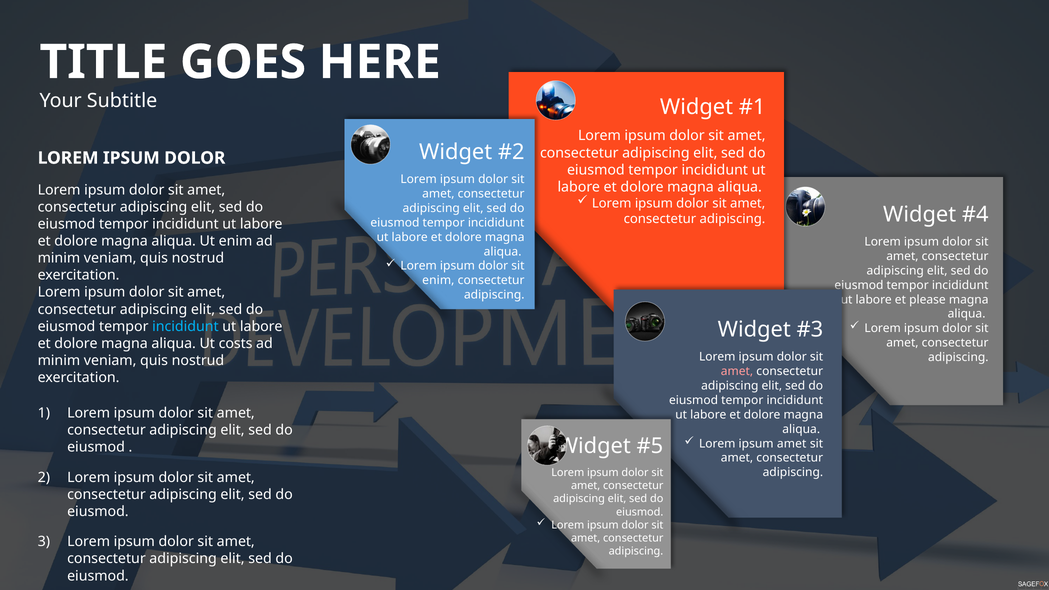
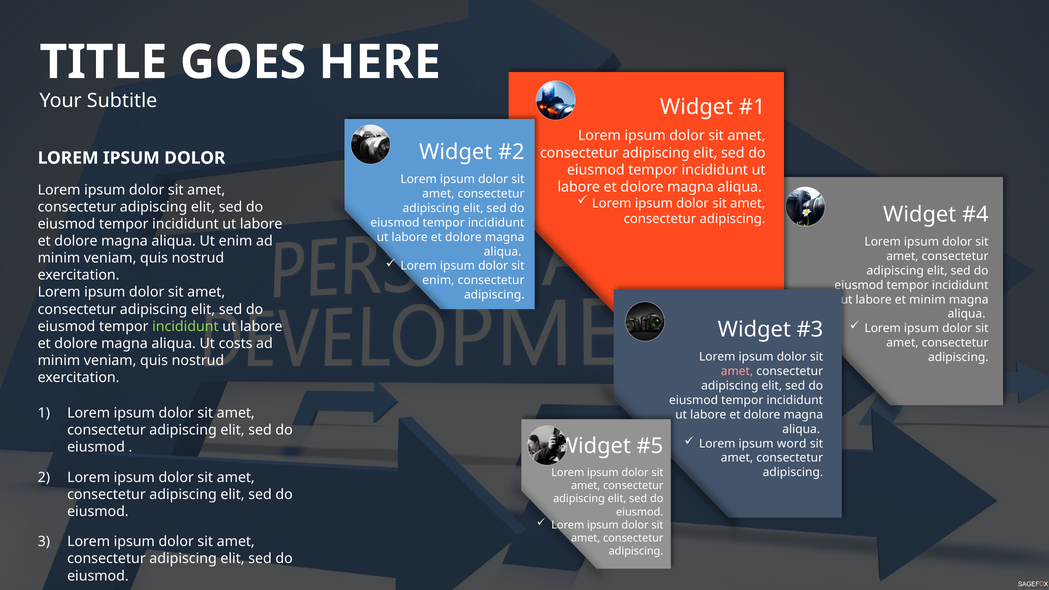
et please: please -> minim
incididunt at (185, 326) colour: light blue -> light green
ipsum amet: amet -> word
